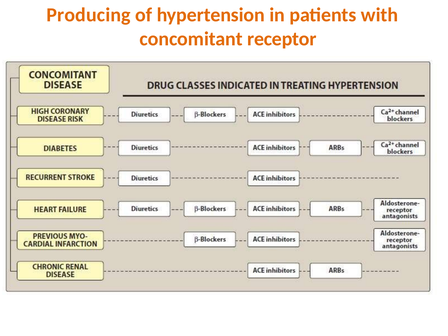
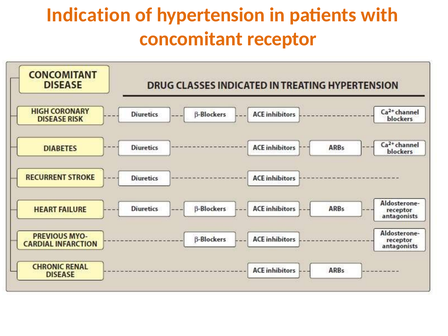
Producing: Producing -> Indication
